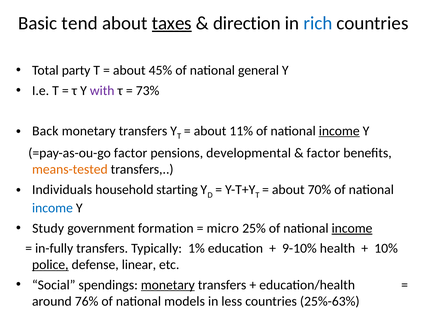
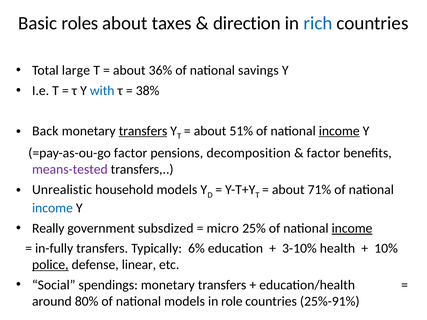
tend: tend -> roles
taxes underline: present -> none
party: party -> large
45%: 45% -> 36%
general: general -> savings
with colour: purple -> blue
73%: 73% -> 38%
transfers at (143, 131) underline: none -> present
11%: 11% -> 51%
developmental: developmental -> decomposition
means-tested colour: orange -> purple
Individuals: Individuals -> Unrealistic
household starting: starting -> models
70%: 70% -> 71%
Study: Study -> Really
formation: formation -> subsdized
1%: 1% -> 6%
9-10%: 9-10% -> 3-10%
monetary at (168, 285) underline: present -> none
76%: 76% -> 80%
less: less -> role
25%-63%: 25%-63% -> 25%-91%
